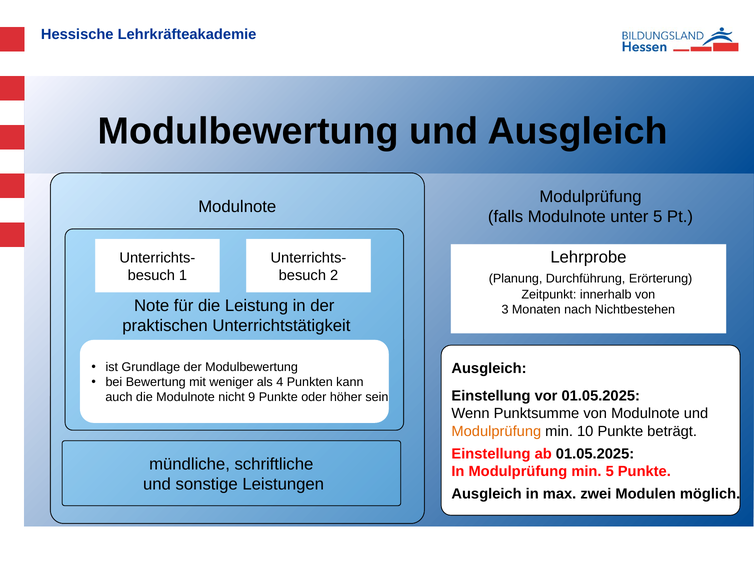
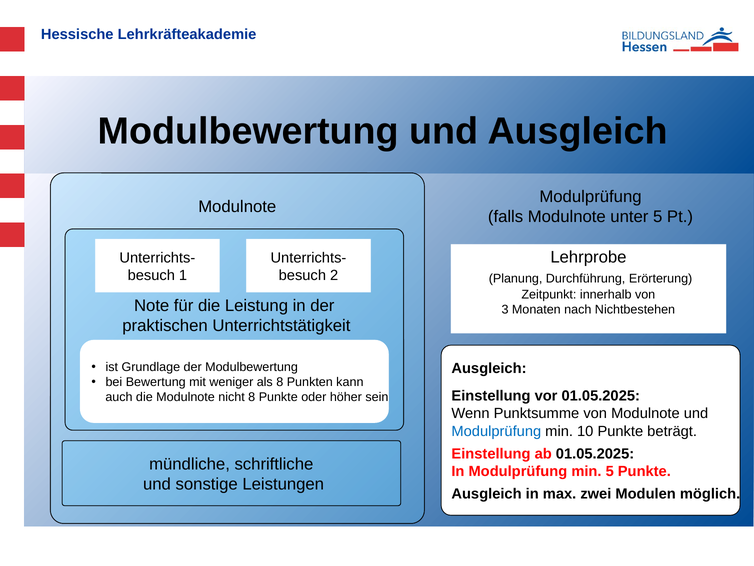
als 4: 4 -> 8
nicht 9: 9 -> 8
Modulprüfung at (496, 431) colour: orange -> blue
